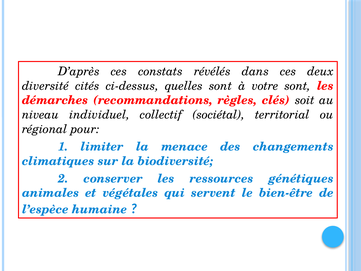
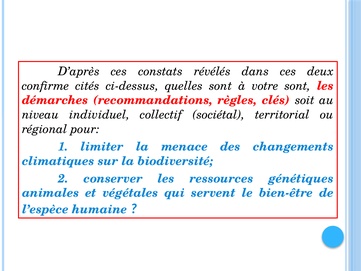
diversité: diversité -> confirme
